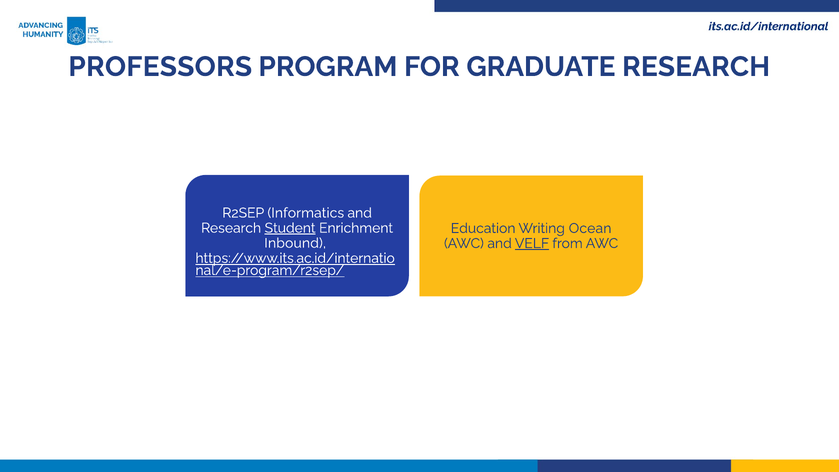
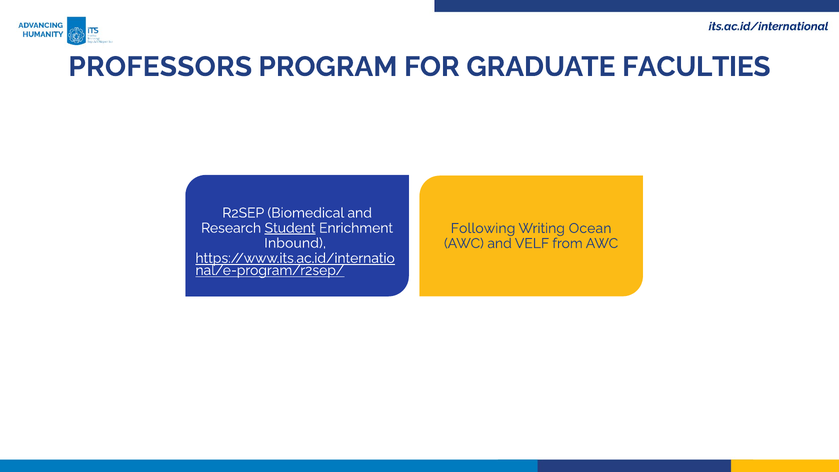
GRADUATE RESEARCH: RESEARCH -> FACULTIES
Informatics: Informatics -> Biomedical
Education: Education -> Following
VELF underline: present -> none
